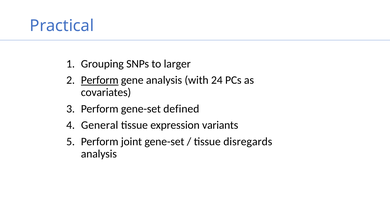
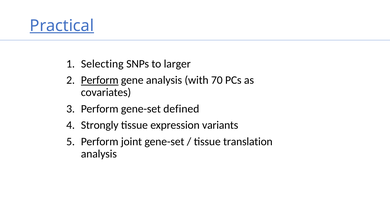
Practical underline: none -> present
Grouping: Grouping -> Selecting
24: 24 -> 70
General: General -> Strongly
disregards: disregards -> translation
